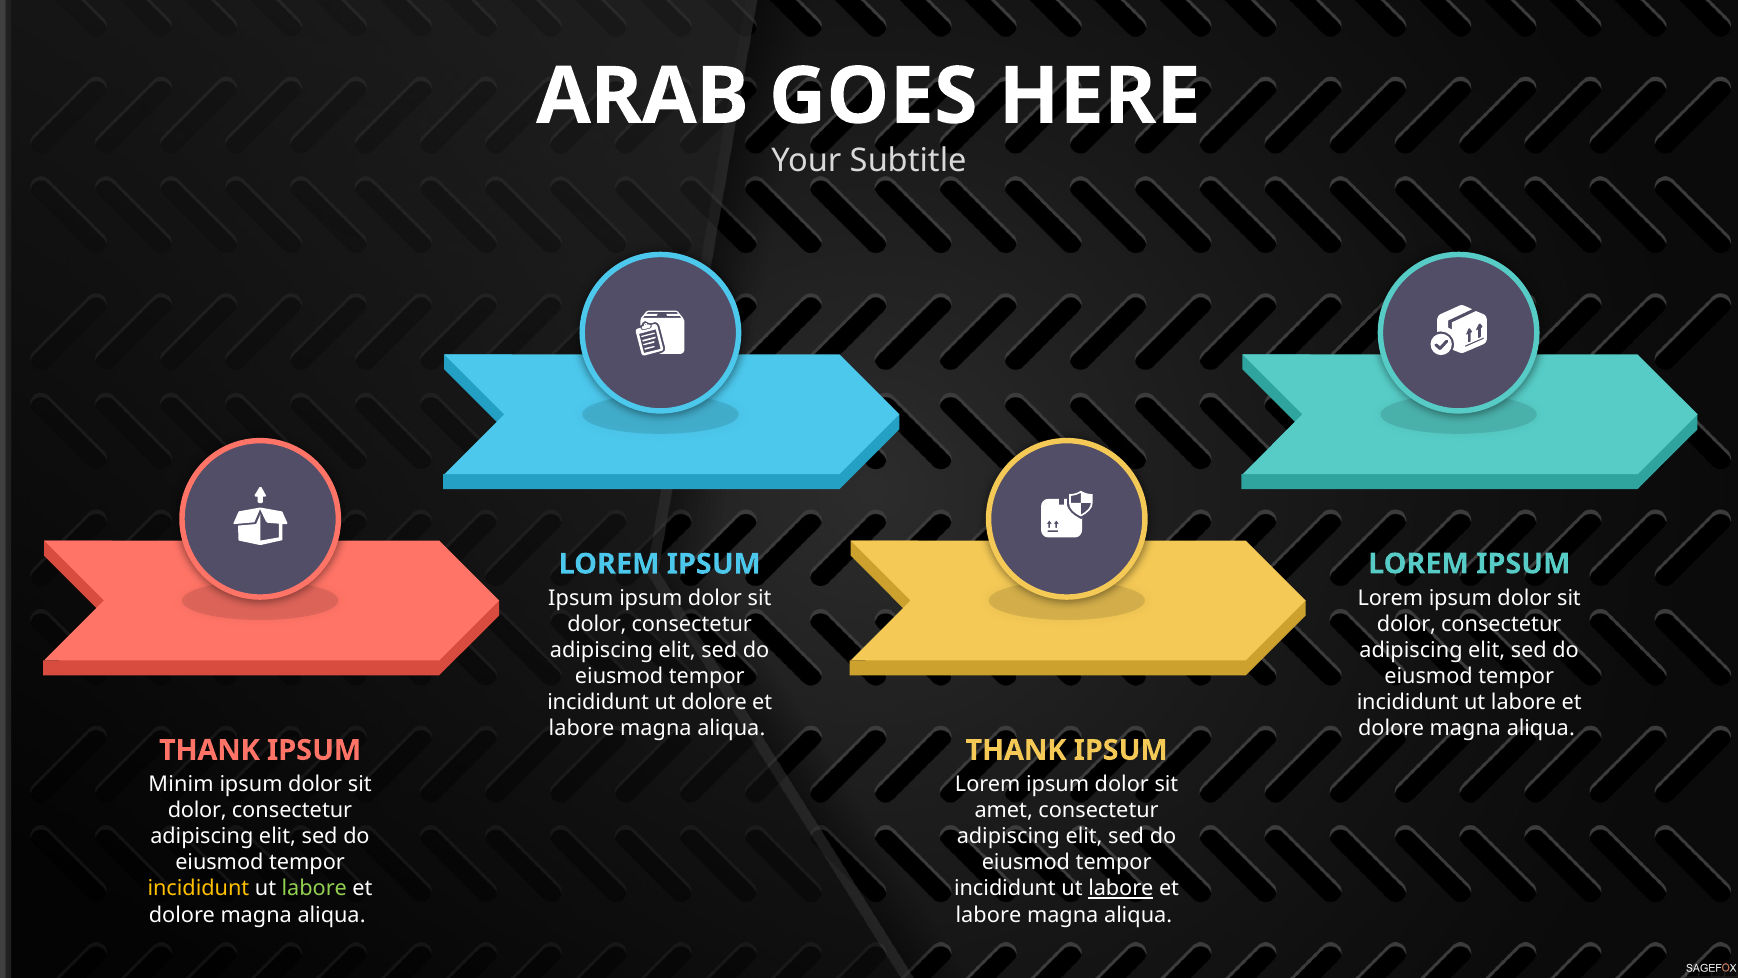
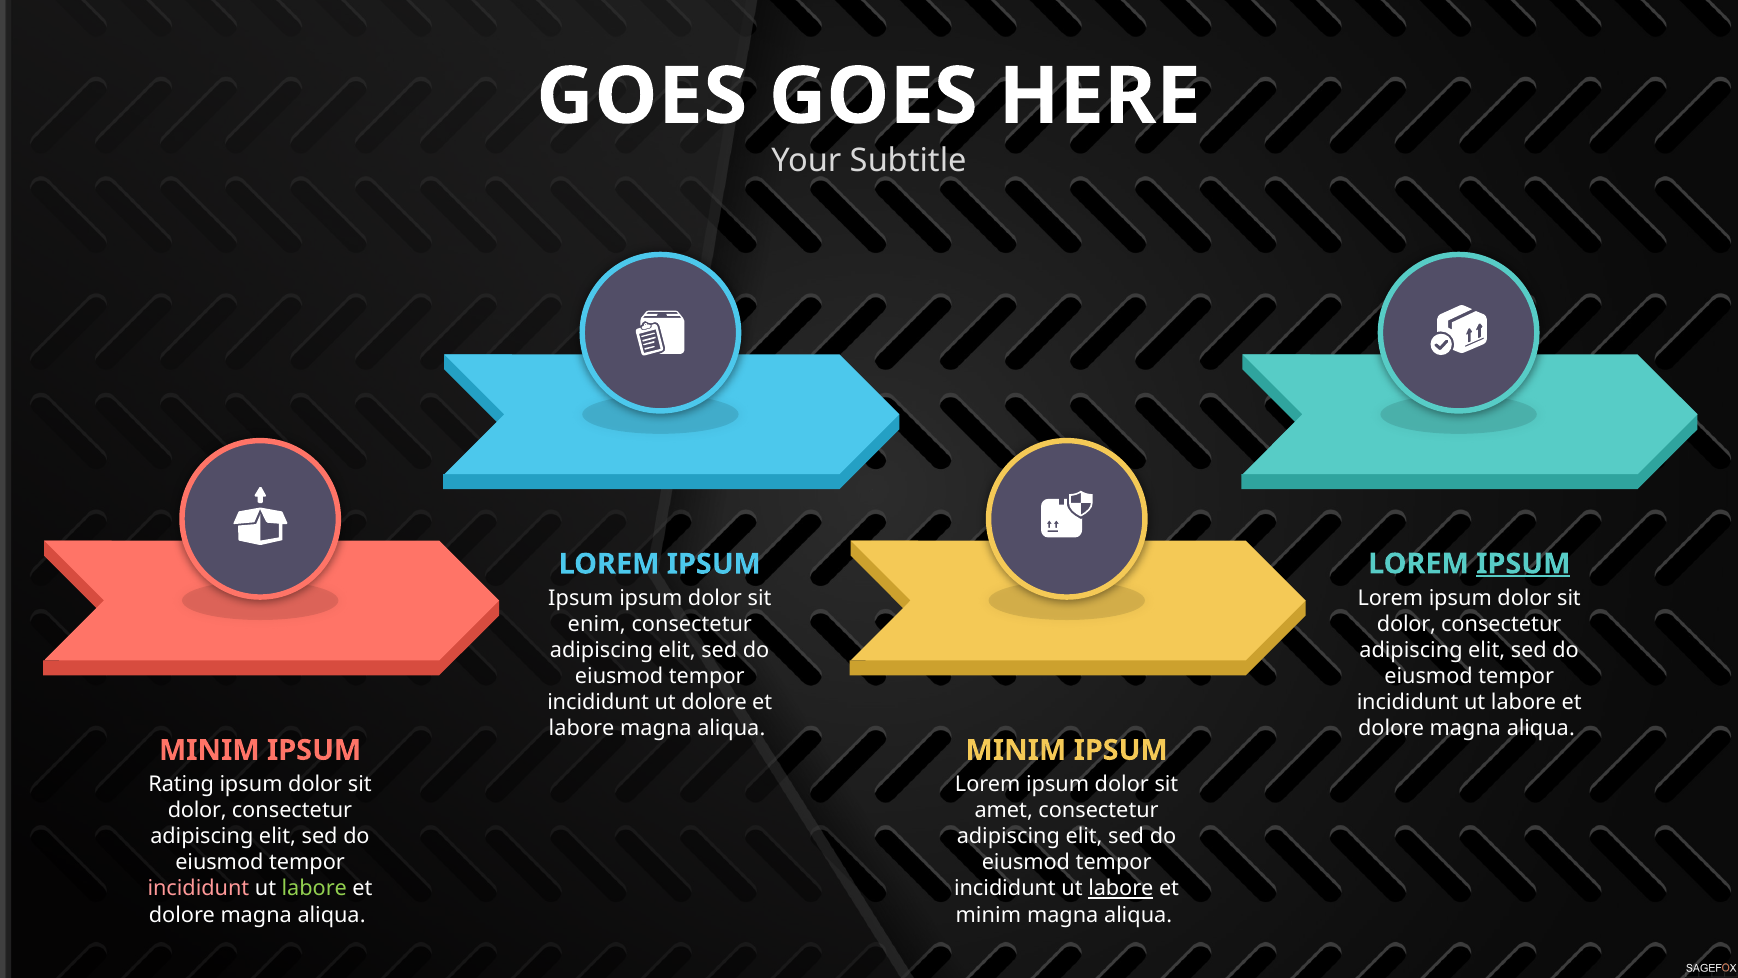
ARAB at (643, 97): ARAB -> GOES
IPSUM at (1523, 564) underline: none -> present
dolor at (597, 624): dolor -> enim
THANK at (209, 750): THANK -> MINIM
THANK at (1016, 750): THANK -> MINIM
Minim: Minim -> Rating
incididunt at (198, 888) colour: yellow -> pink
labore at (988, 915): labore -> minim
